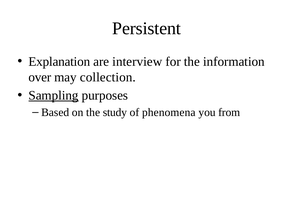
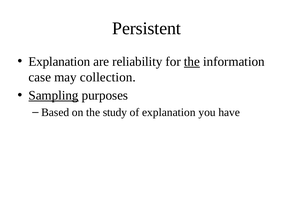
interview: interview -> reliability
the at (192, 61) underline: none -> present
over: over -> case
of phenomena: phenomena -> explanation
from: from -> have
